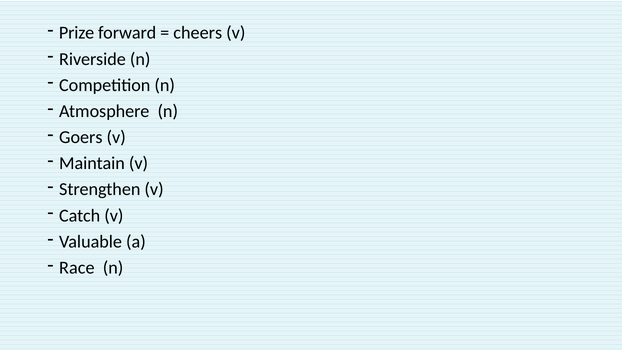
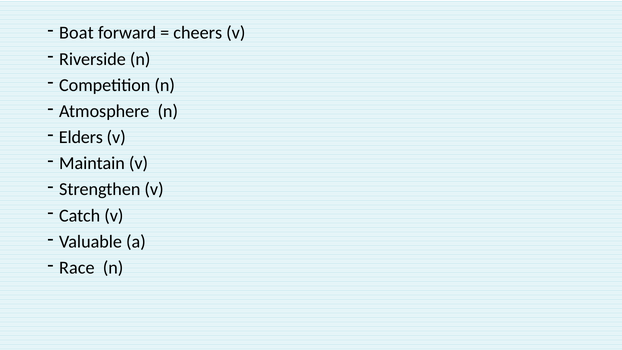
Prize: Prize -> Boat
Goers: Goers -> Elders
